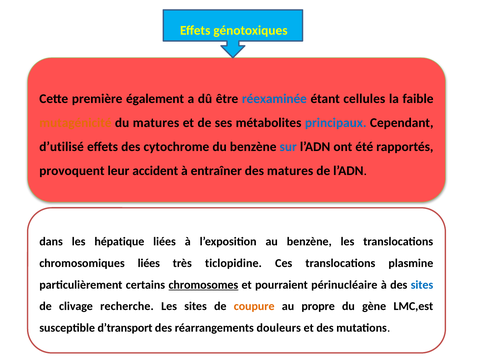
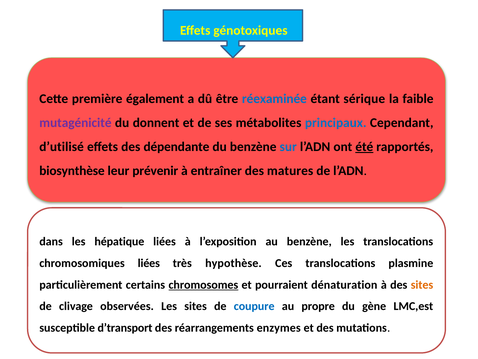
cellules: cellules -> sérique
mutagénicité colour: orange -> purple
du matures: matures -> donnent
cytochrome: cytochrome -> dépendante
été underline: none -> present
provoquent: provoquent -> biosynthèse
accident: accident -> prévenir
ticlopidine: ticlopidine -> hypothèse
périnucléaire: périnucléaire -> dénaturation
sites at (422, 284) colour: blue -> orange
recherche: recherche -> observées
coupure colour: orange -> blue
douleurs: douleurs -> enzymes
